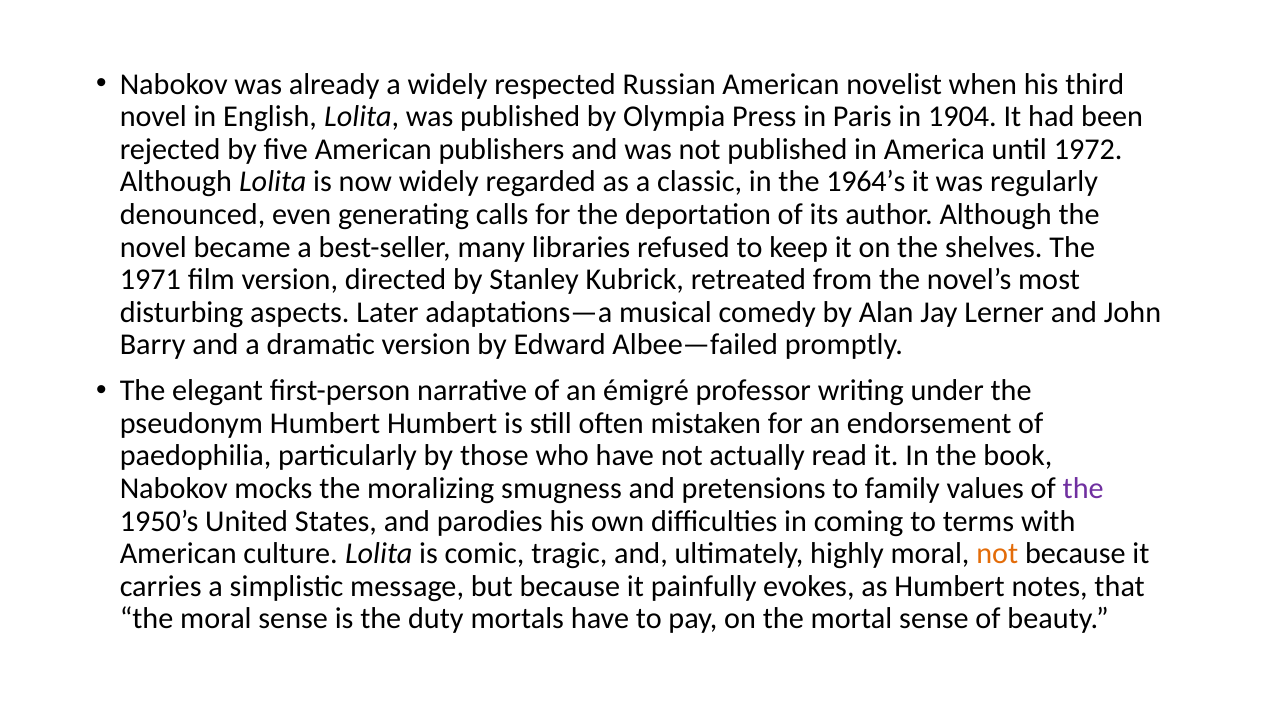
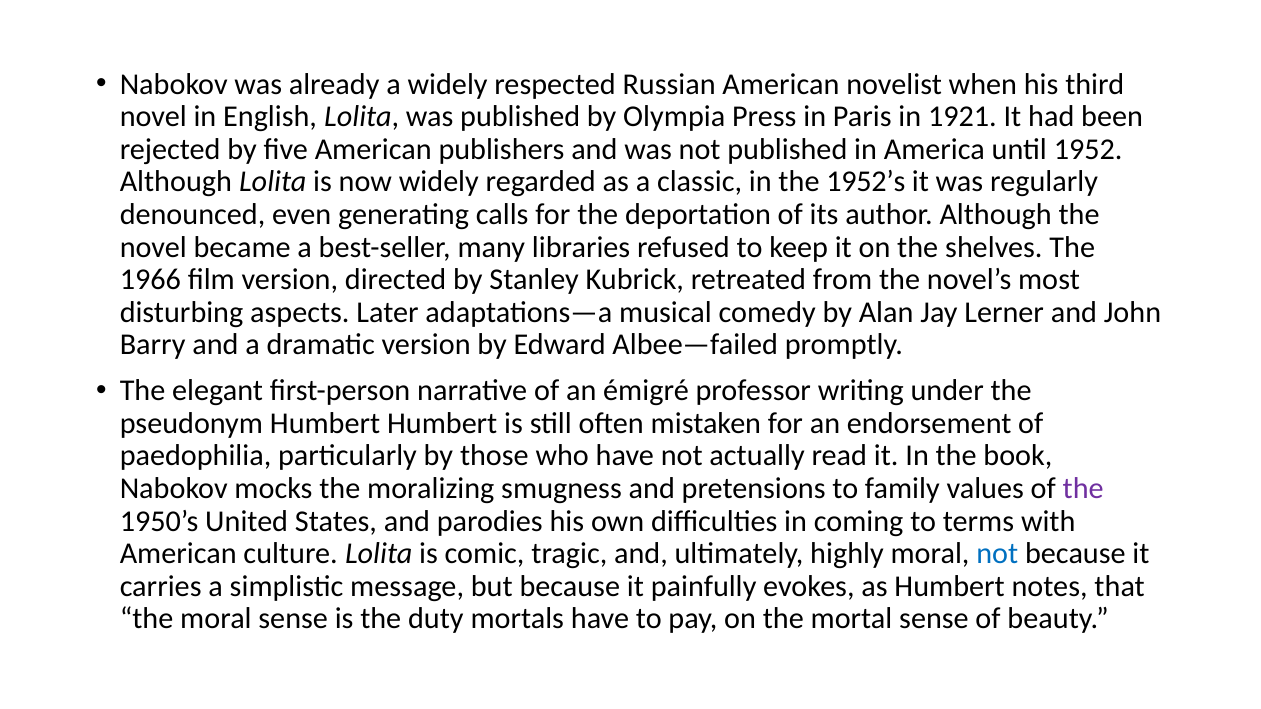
1904: 1904 -> 1921
1972: 1972 -> 1952
1964’s: 1964’s -> 1952’s
1971: 1971 -> 1966
not at (997, 554) colour: orange -> blue
